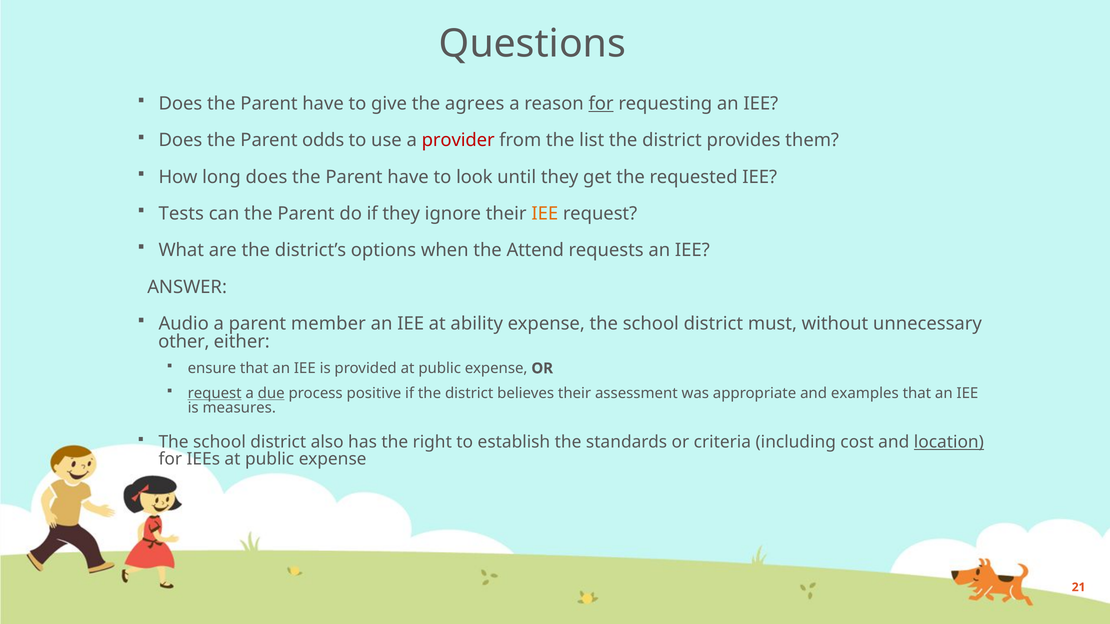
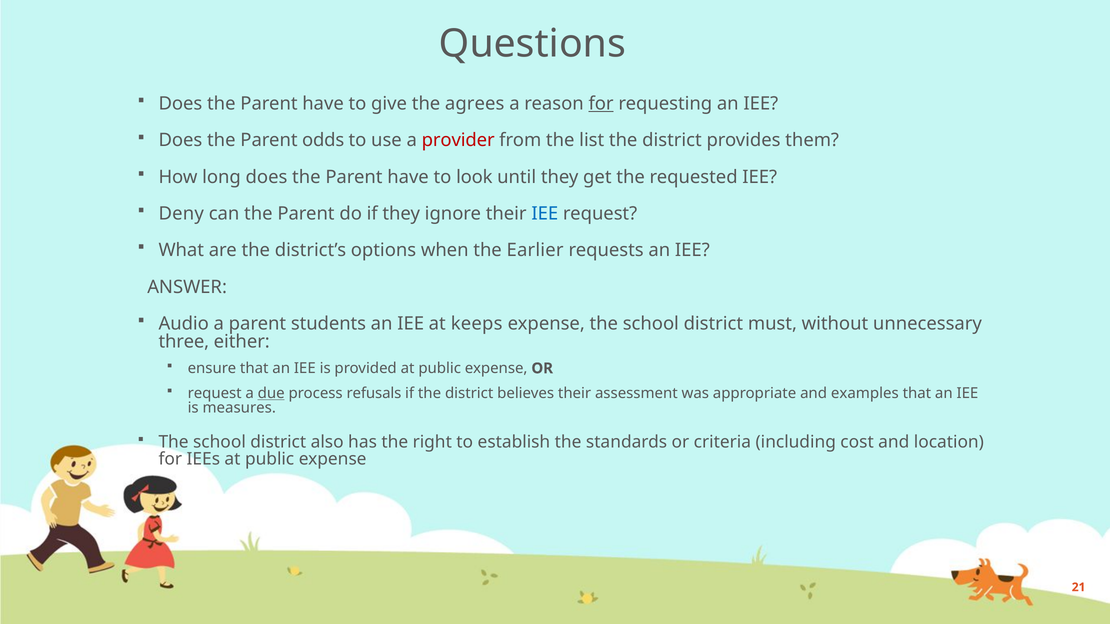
Tests: Tests -> Deny
IEE at (545, 214) colour: orange -> blue
Attend: Attend -> Earlier
member: member -> students
ability: ability -> keeps
other: other -> three
request at (215, 394) underline: present -> none
positive: positive -> refusals
location underline: present -> none
